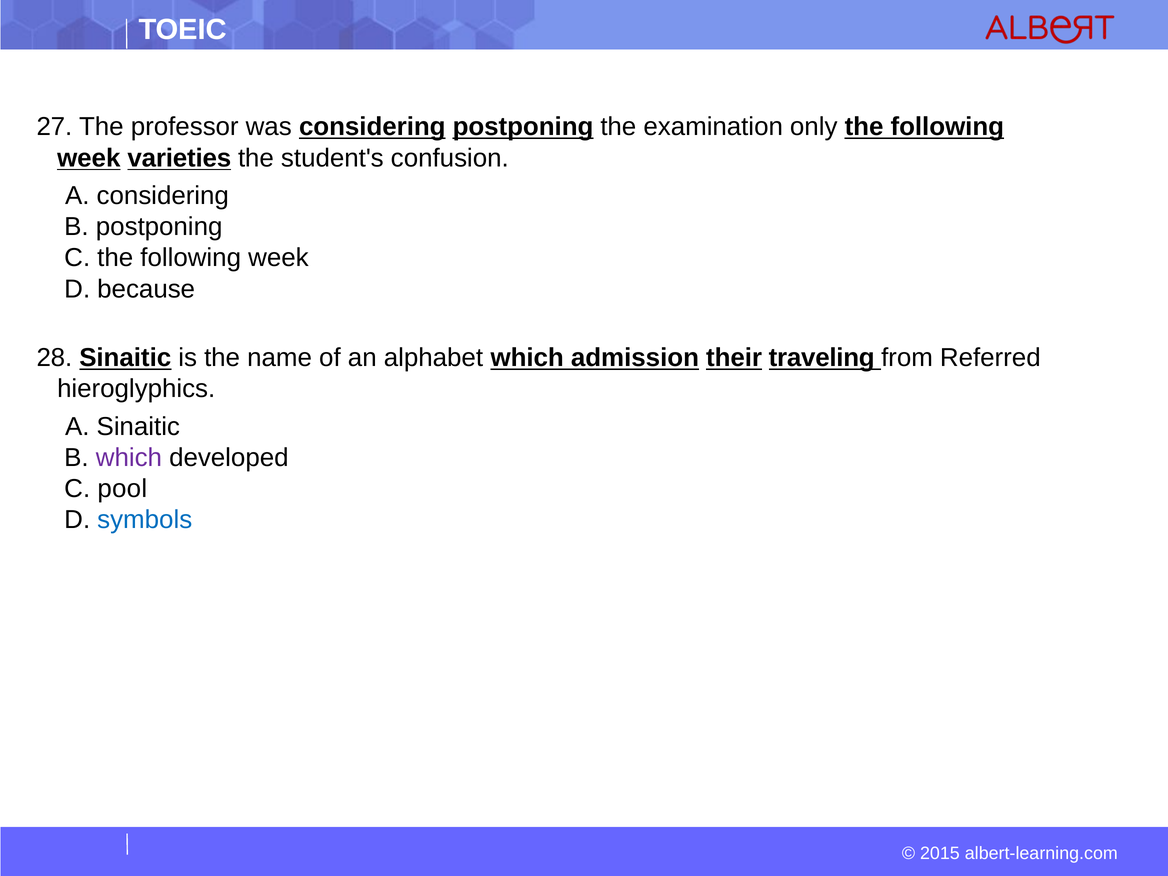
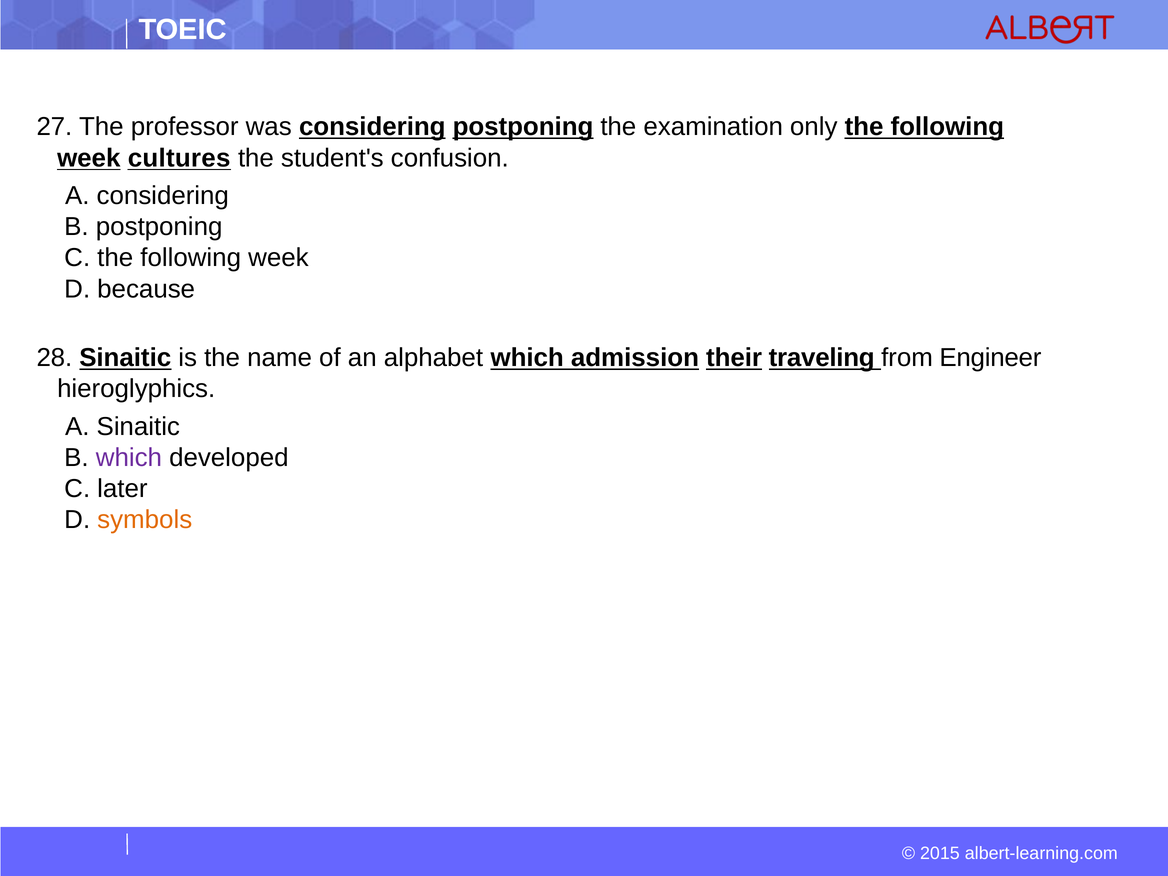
varieties: varieties -> cultures
Referred: Referred -> Engineer
pool: pool -> later
symbols colour: blue -> orange
